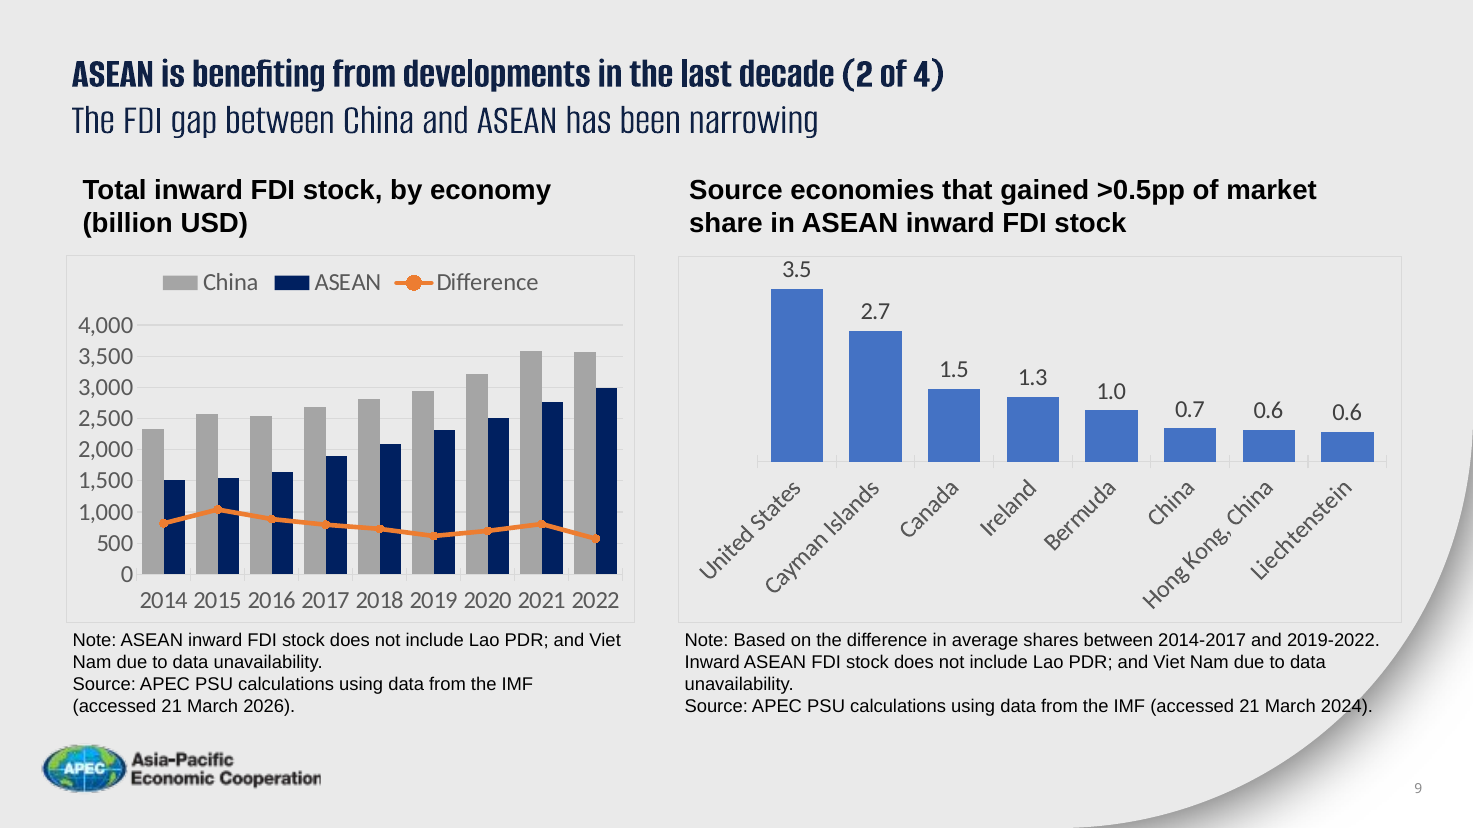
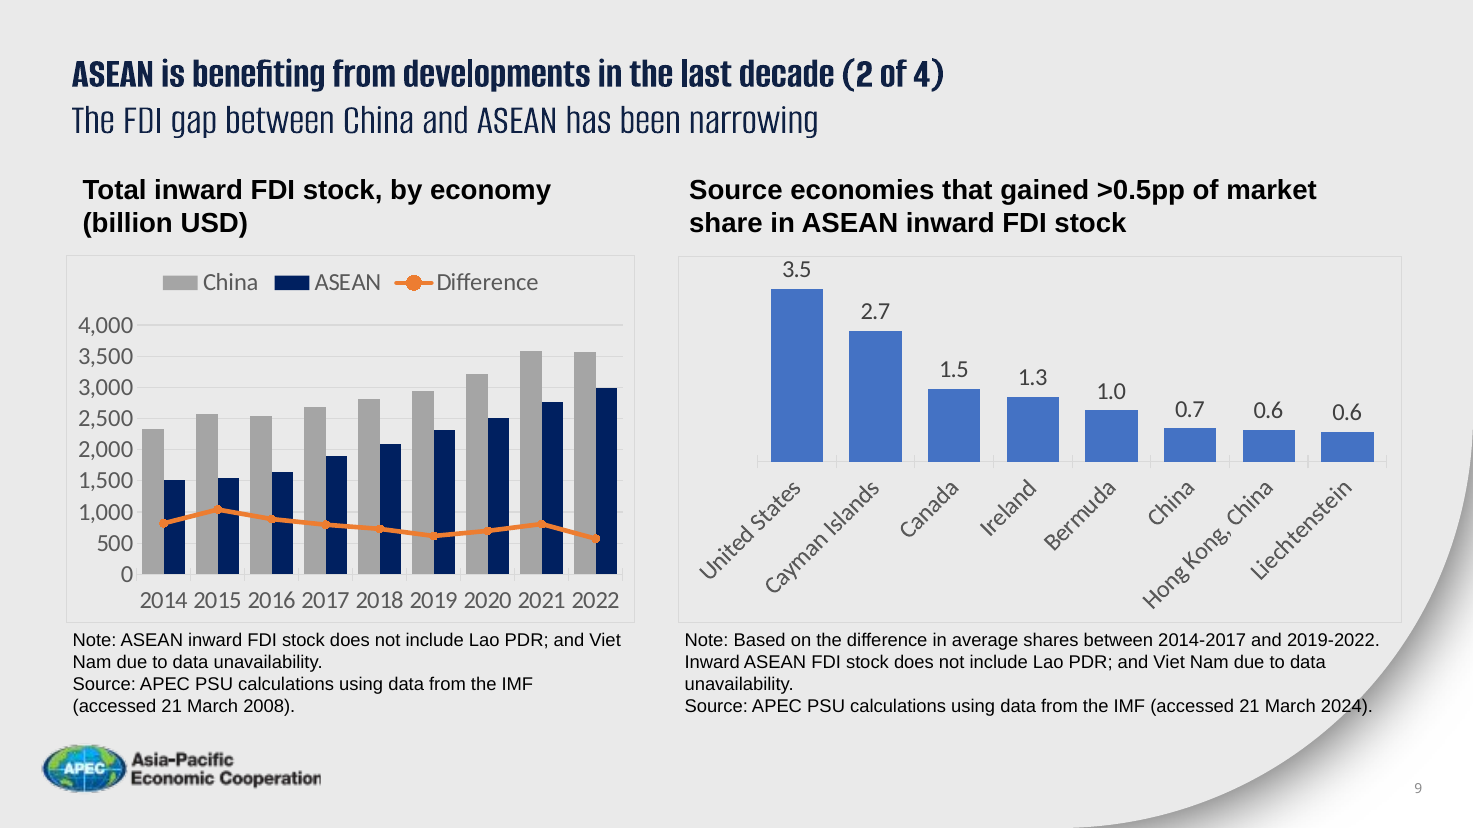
2026: 2026 -> 2008
